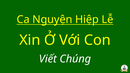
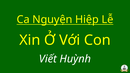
Chúng: Chúng -> Huỳnh
